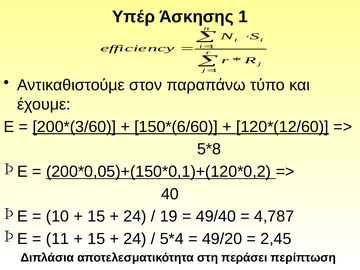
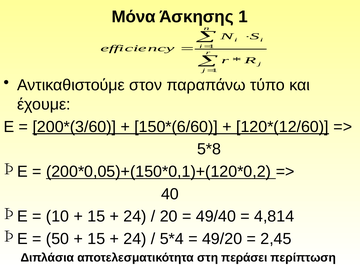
Υπέρ: Υπέρ -> Μόνα
19: 19 -> 20
4,787: 4,787 -> 4,814
11: 11 -> 50
